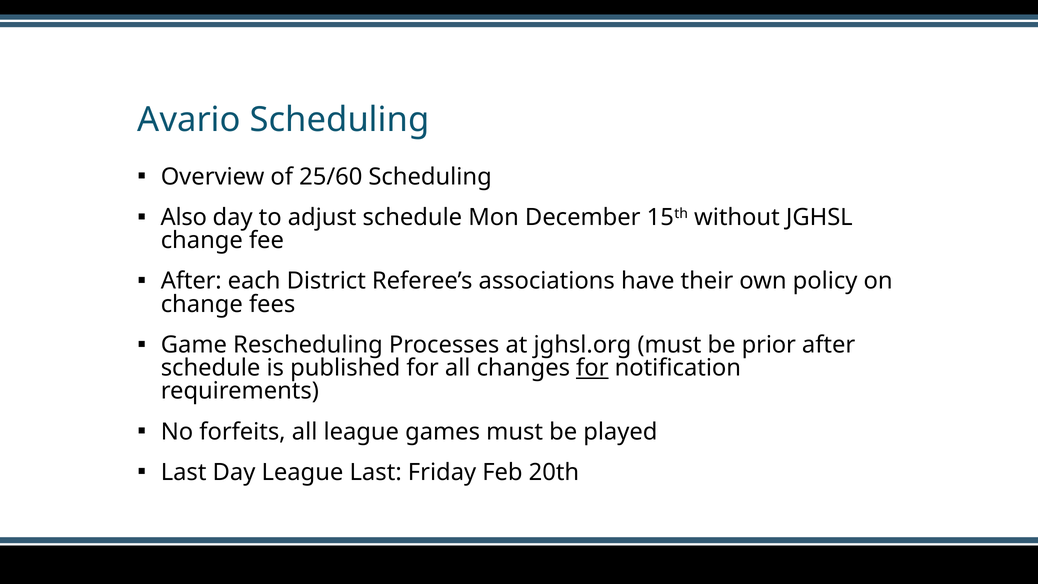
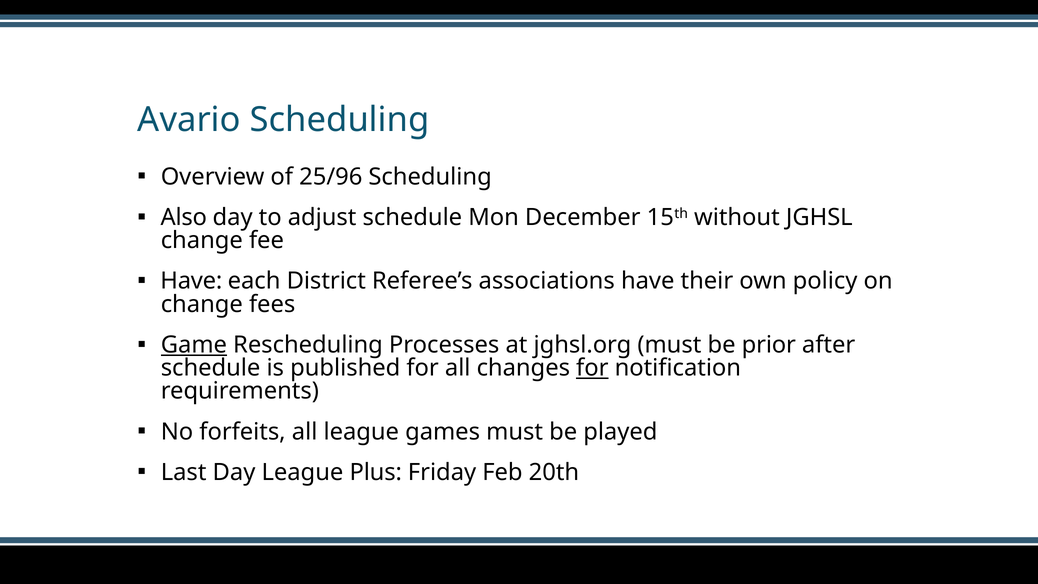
25/60: 25/60 -> 25/96
After at (191, 281): After -> Have
Game underline: none -> present
League Last: Last -> Plus
